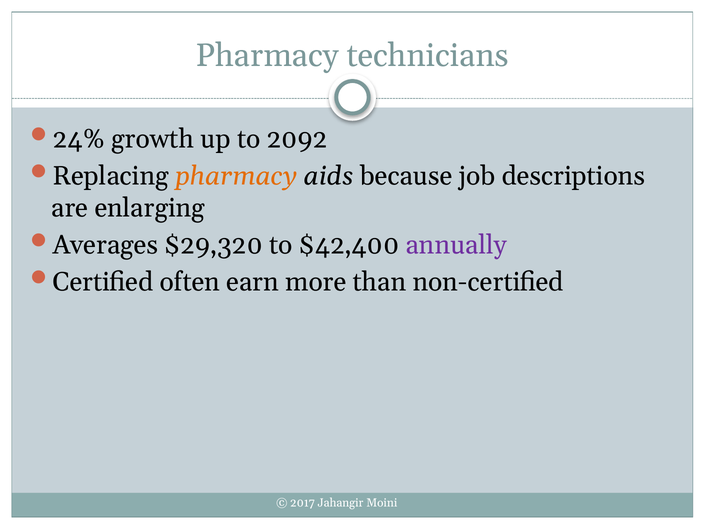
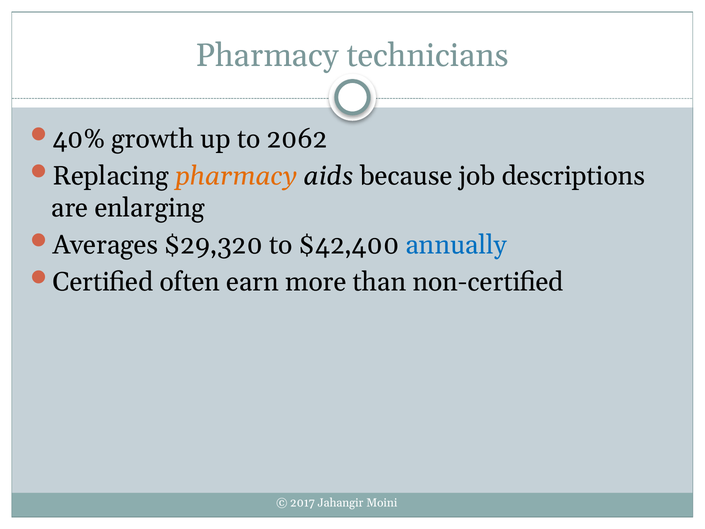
24%: 24% -> 40%
2092: 2092 -> 2062
annually colour: purple -> blue
